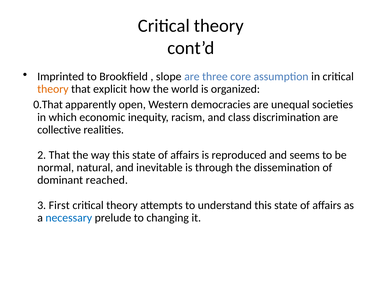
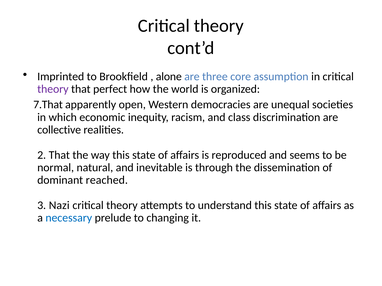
slope: slope -> alone
theory at (53, 89) colour: orange -> purple
explicit: explicit -> perfect
0.That: 0.That -> 7.That
First: First -> Nazi
